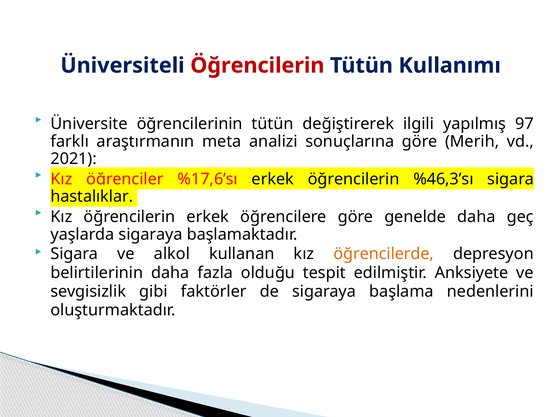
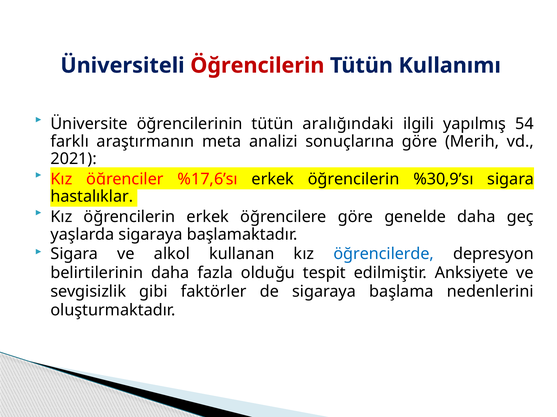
değiştirerek: değiştirerek -> aralığındaki
97: 97 -> 54
%46,3’sı: %46,3’sı -> %30,9’sı
öğrencilerde colour: orange -> blue
